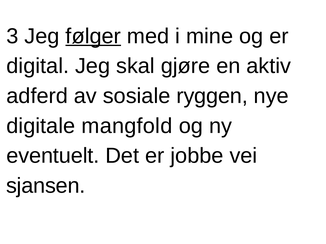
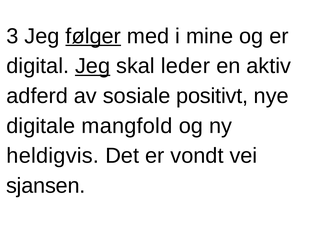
Jeg at (93, 66) underline: none -> present
gjøre: gjøre -> leder
ryggen: ryggen -> positivt
eventuelt: eventuelt -> heldigvis
jobbe: jobbe -> vondt
